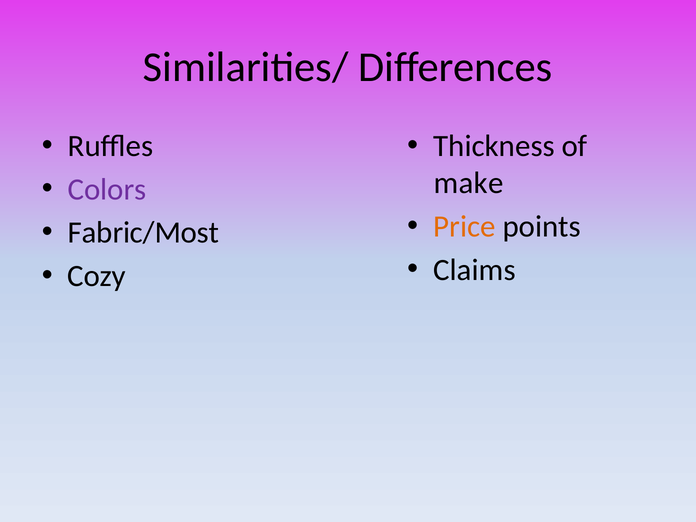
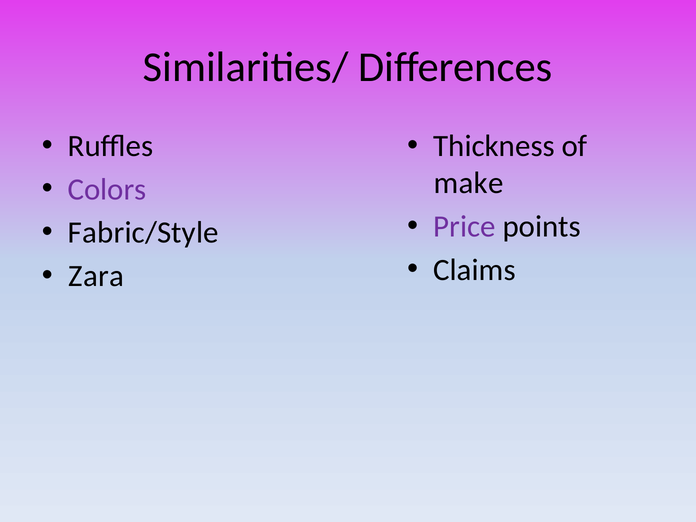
Price colour: orange -> purple
Fabric/Most: Fabric/Most -> Fabric/Style
Cozy: Cozy -> Zara
